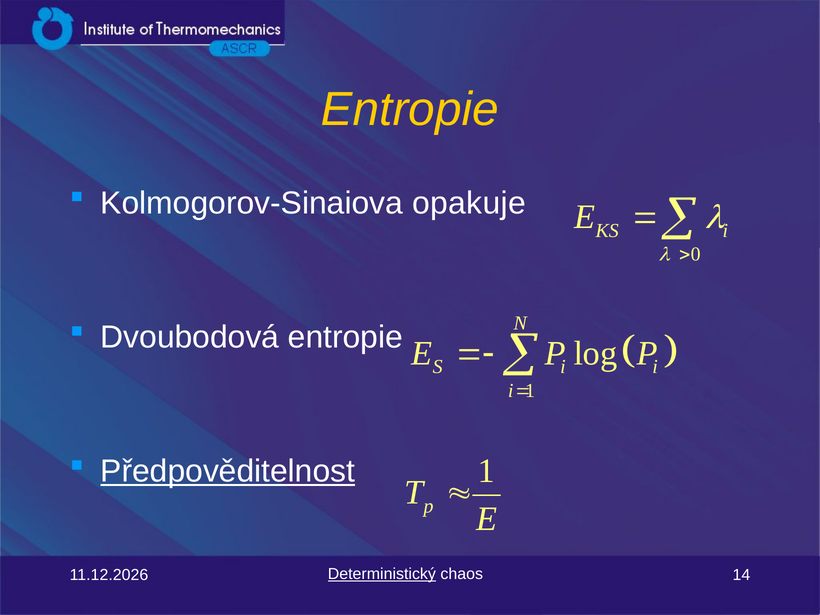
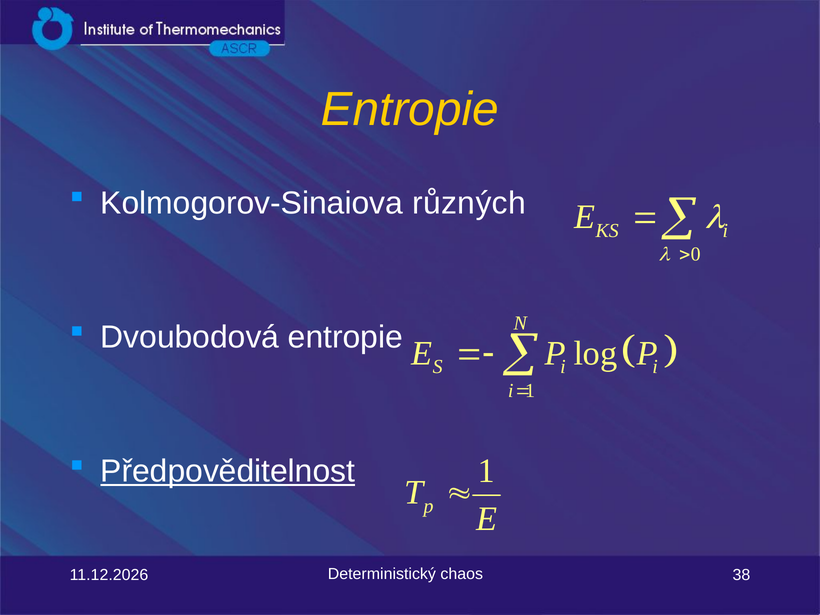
opakuje: opakuje -> různých
Deterministický underline: present -> none
14: 14 -> 38
